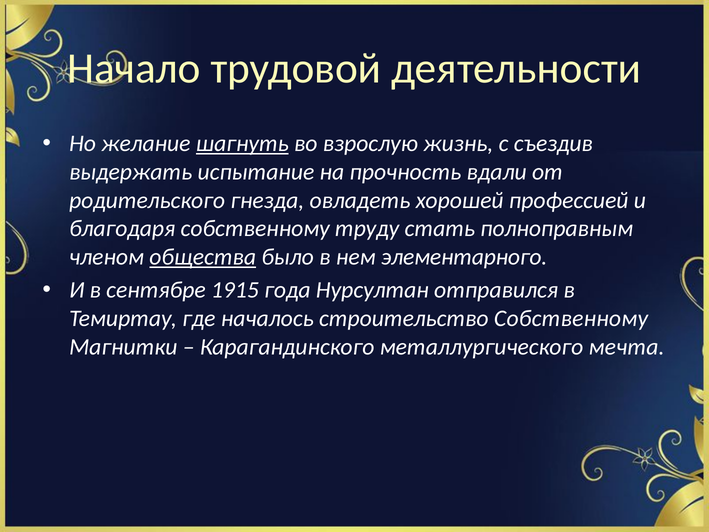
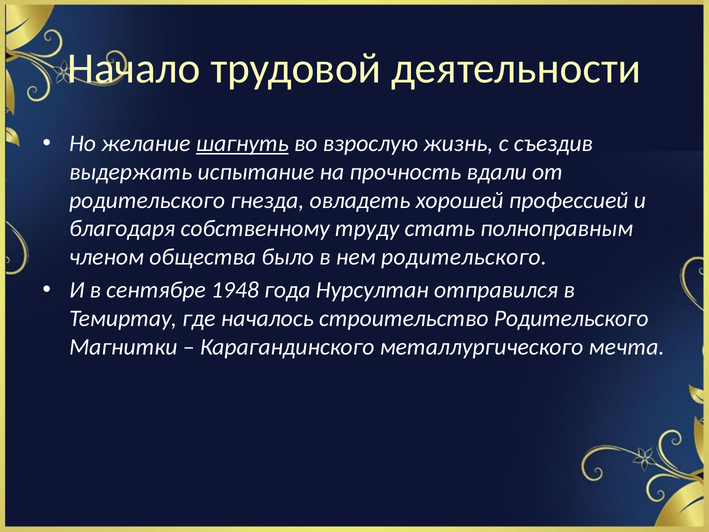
общества underline: present -> none
нем элементарного: элементарного -> родительского
1915: 1915 -> 1948
строительство Собственному: Собственному -> Родительского
